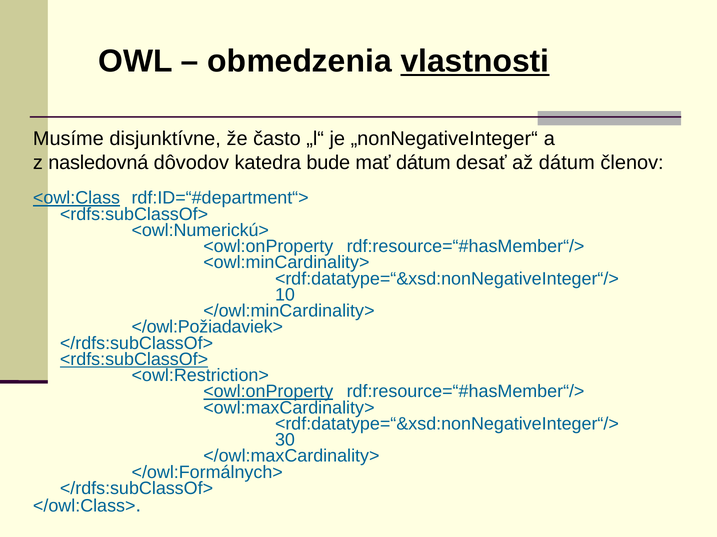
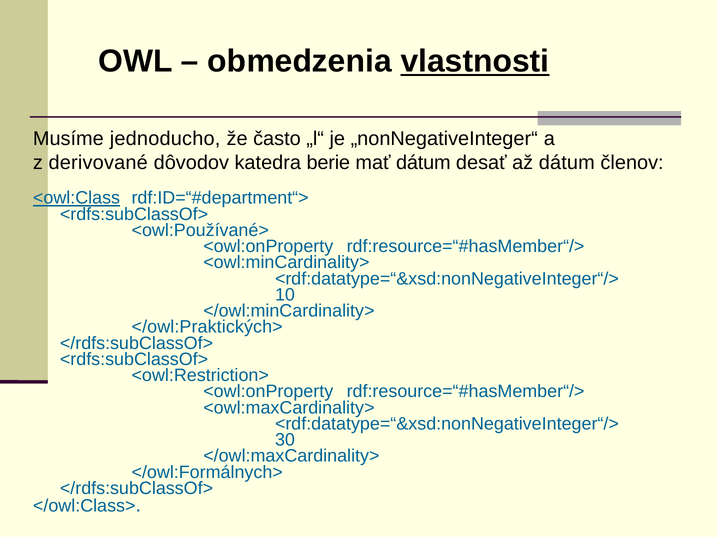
disjunktívne: disjunktívne -> jednoducho
nasledovná: nasledovná -> derivované
bude: bude -> berie
<owl:Numerickú>: <owl:Numerickú> -> <owl:Používané>
</owl:Požiadaviek>: </owl:Požiadaviek> -> </owl:Praktických>
<rdfs:subClassOf> at (134, 360) underline: present -> none
<owl:onProperty at (268, 392) underline: present -> none
